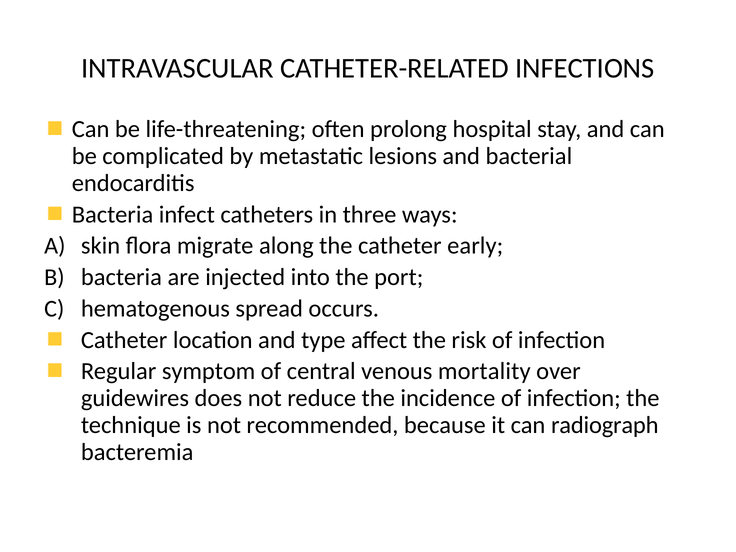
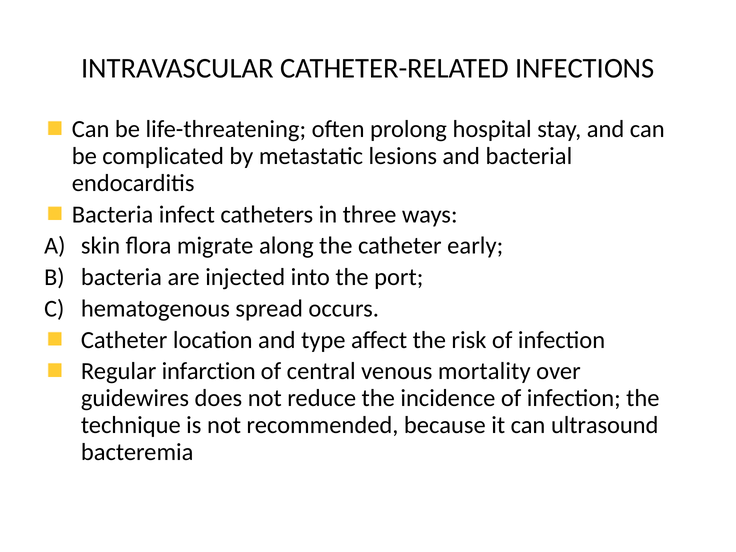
symptom: symptom -> infarction
radiograph: radiograph -> ultrasound
